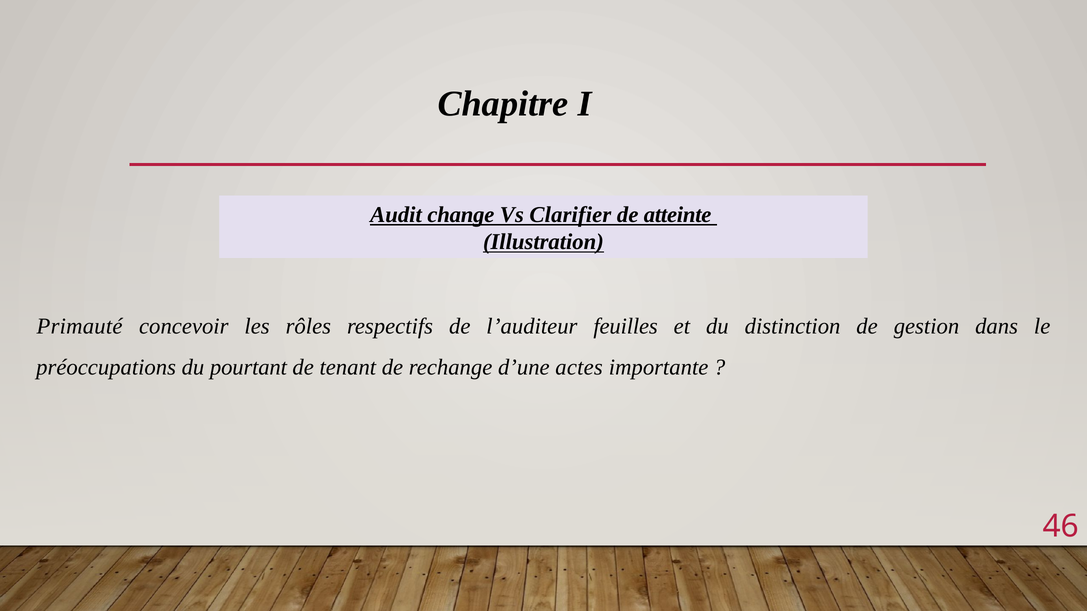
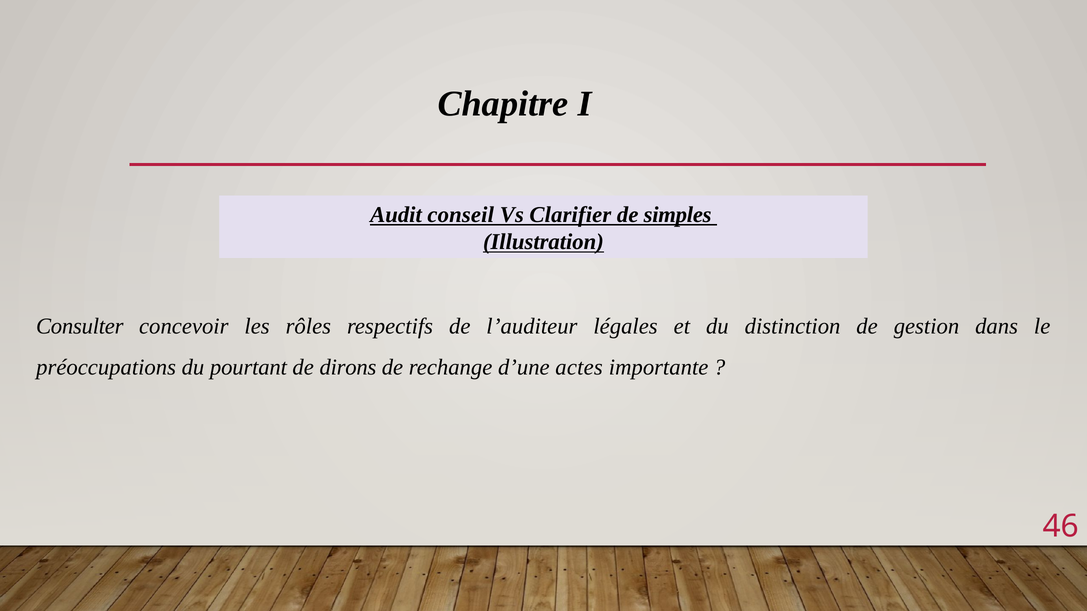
change: change -> conseil
atteinte: atteinte -> simples
Primauté: Primauté -> Consulter
feuilles: feuilles -> légales
tenant: tenant -> dirons
